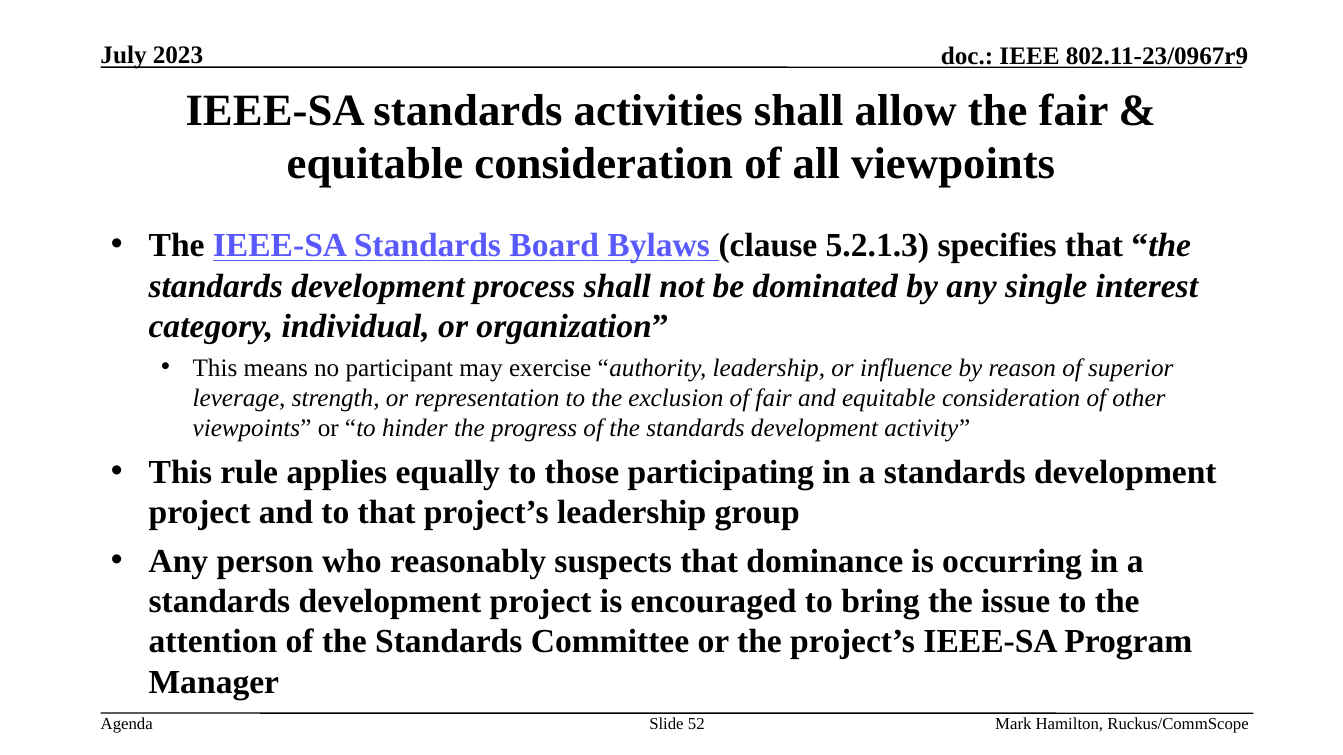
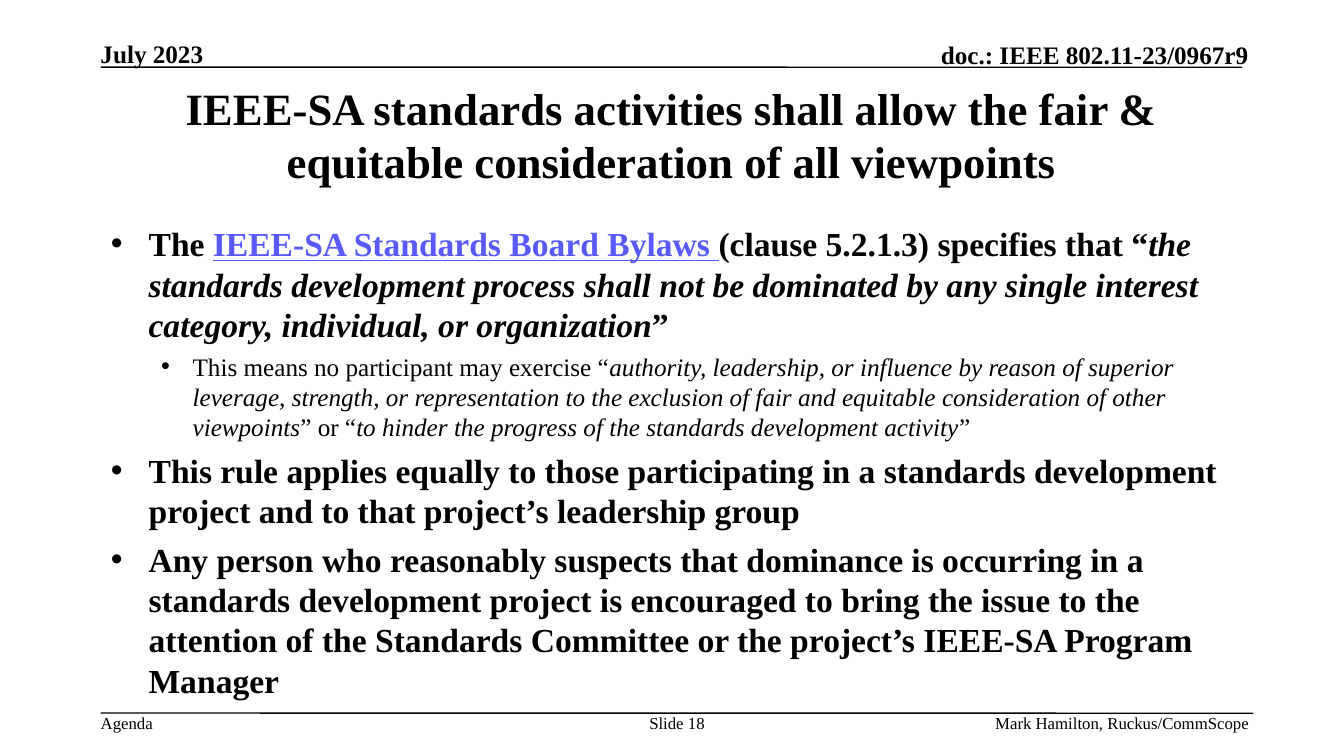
52: 52 -> 18
